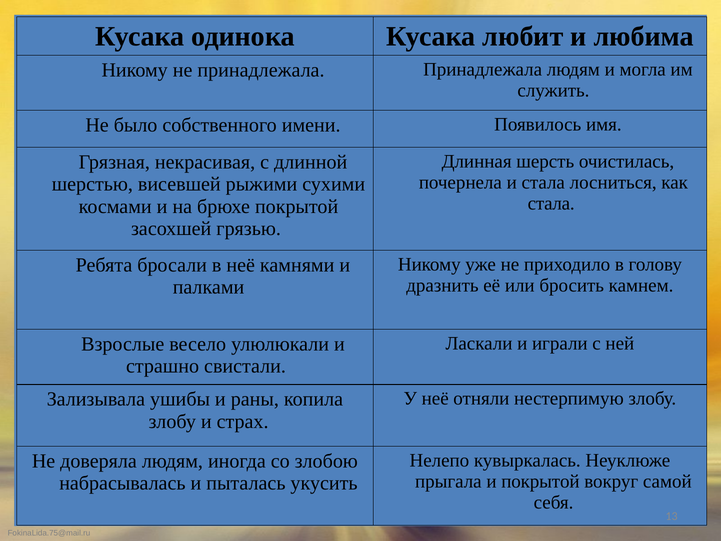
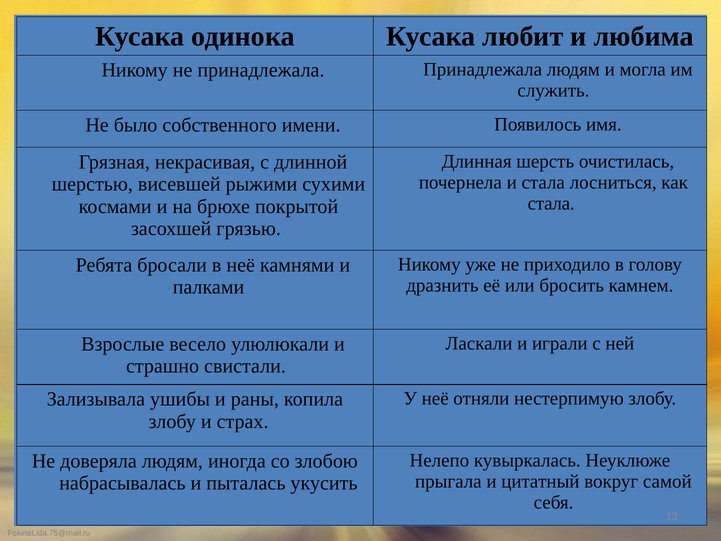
и покрытой: покрытой -> цитатный
